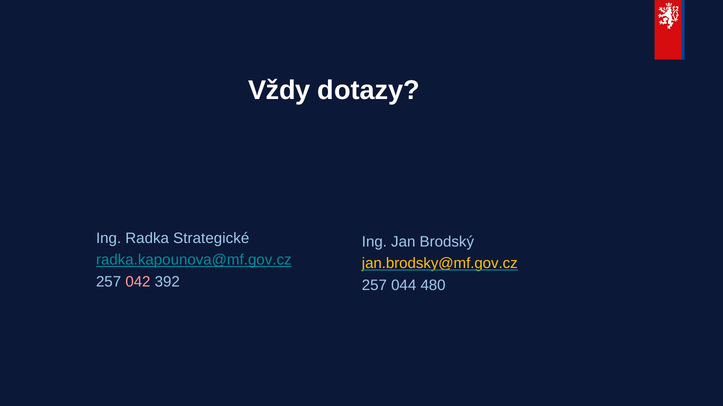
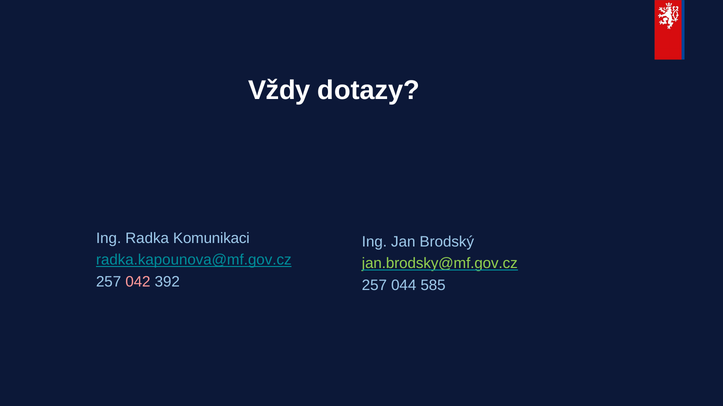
Strategické: Strategické -> Komunikaci
jan.brodsky@mf.gov.cz colour: yellow -> light green
480: 480 -> 585
